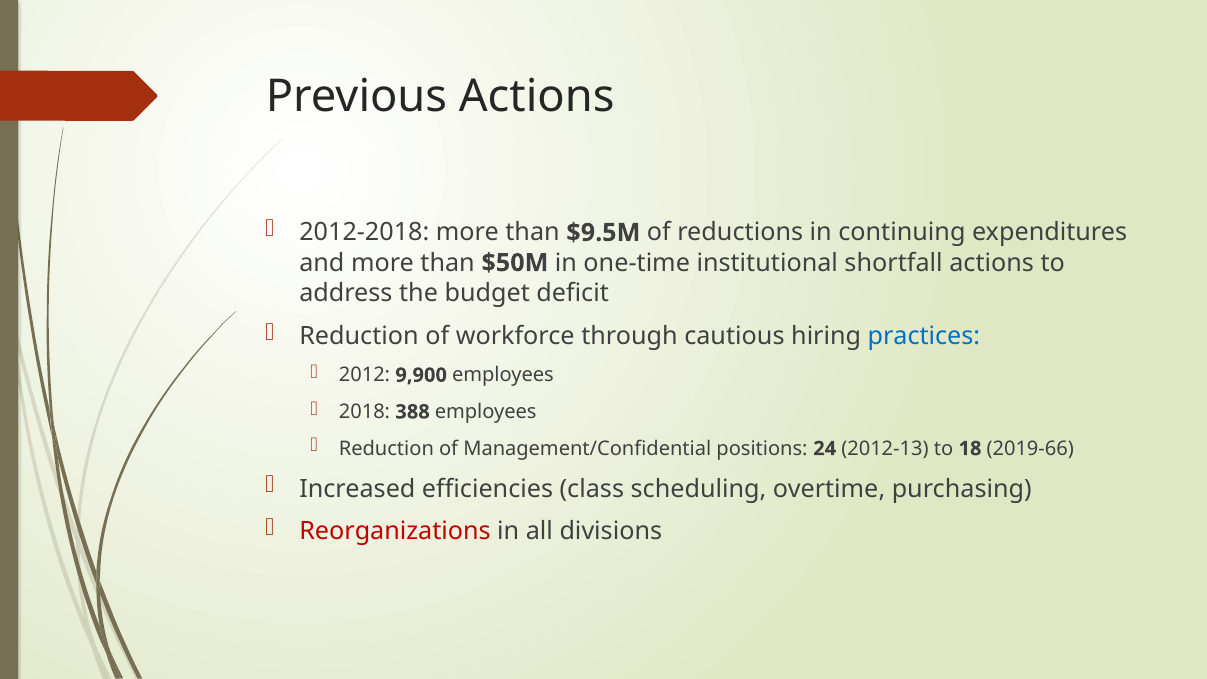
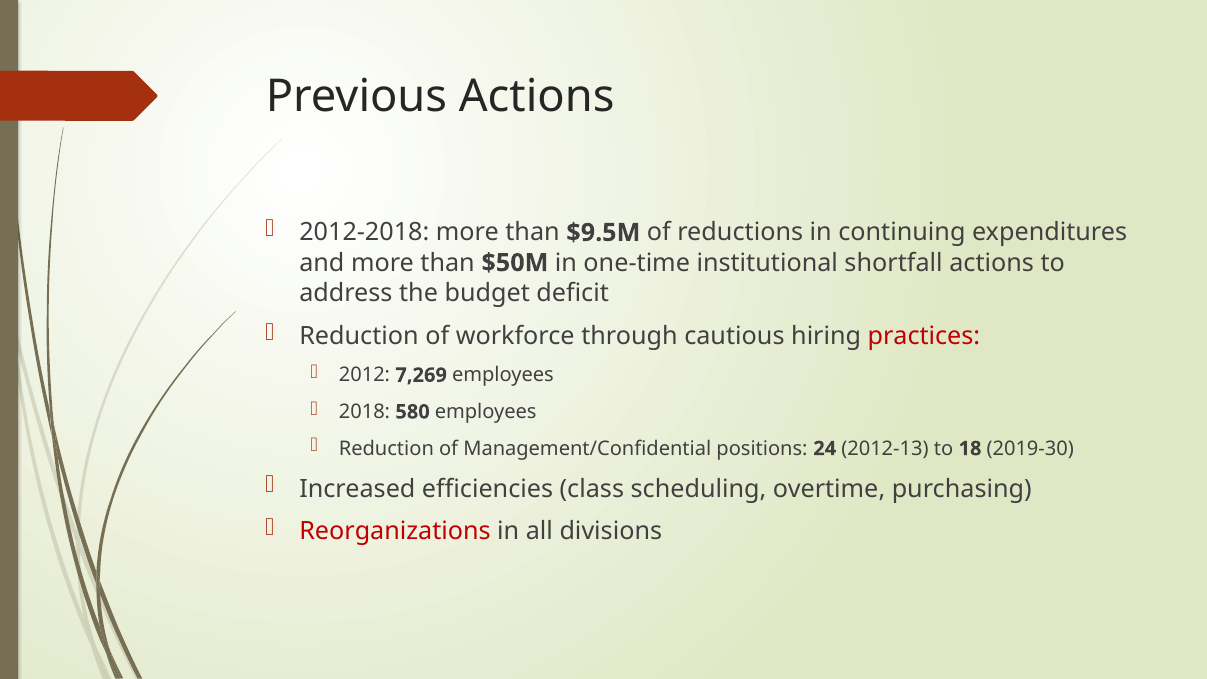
practices colour: blue -> red
9,900: 9,900 -> 7,269
388: 388 -> 580
2019-66: 2019-66 -> 2019-30
